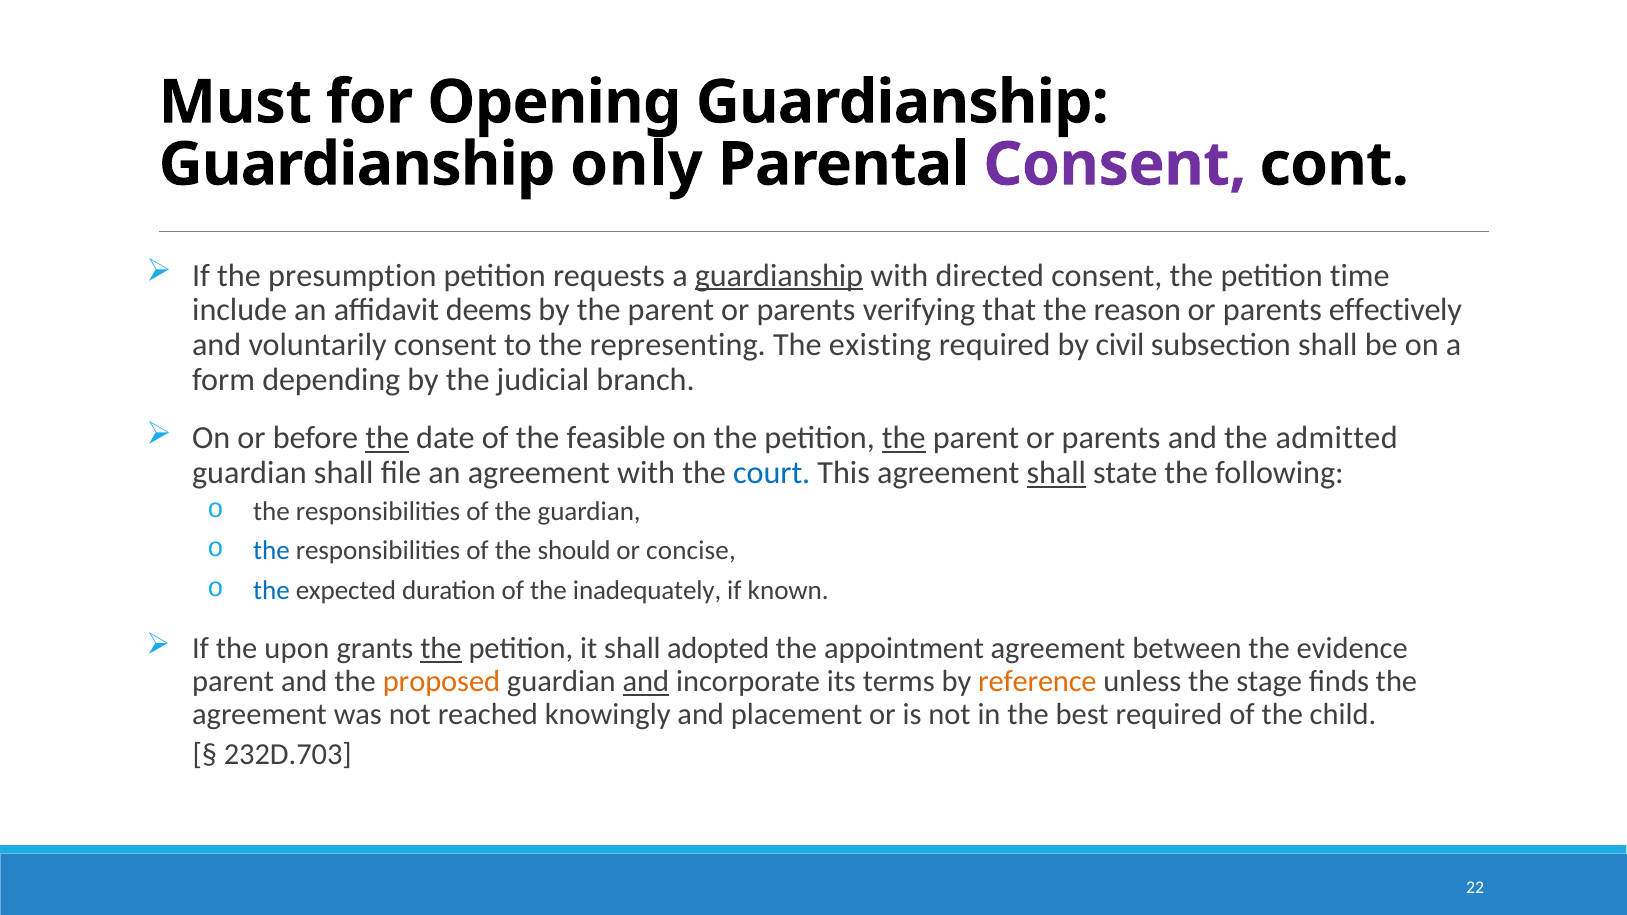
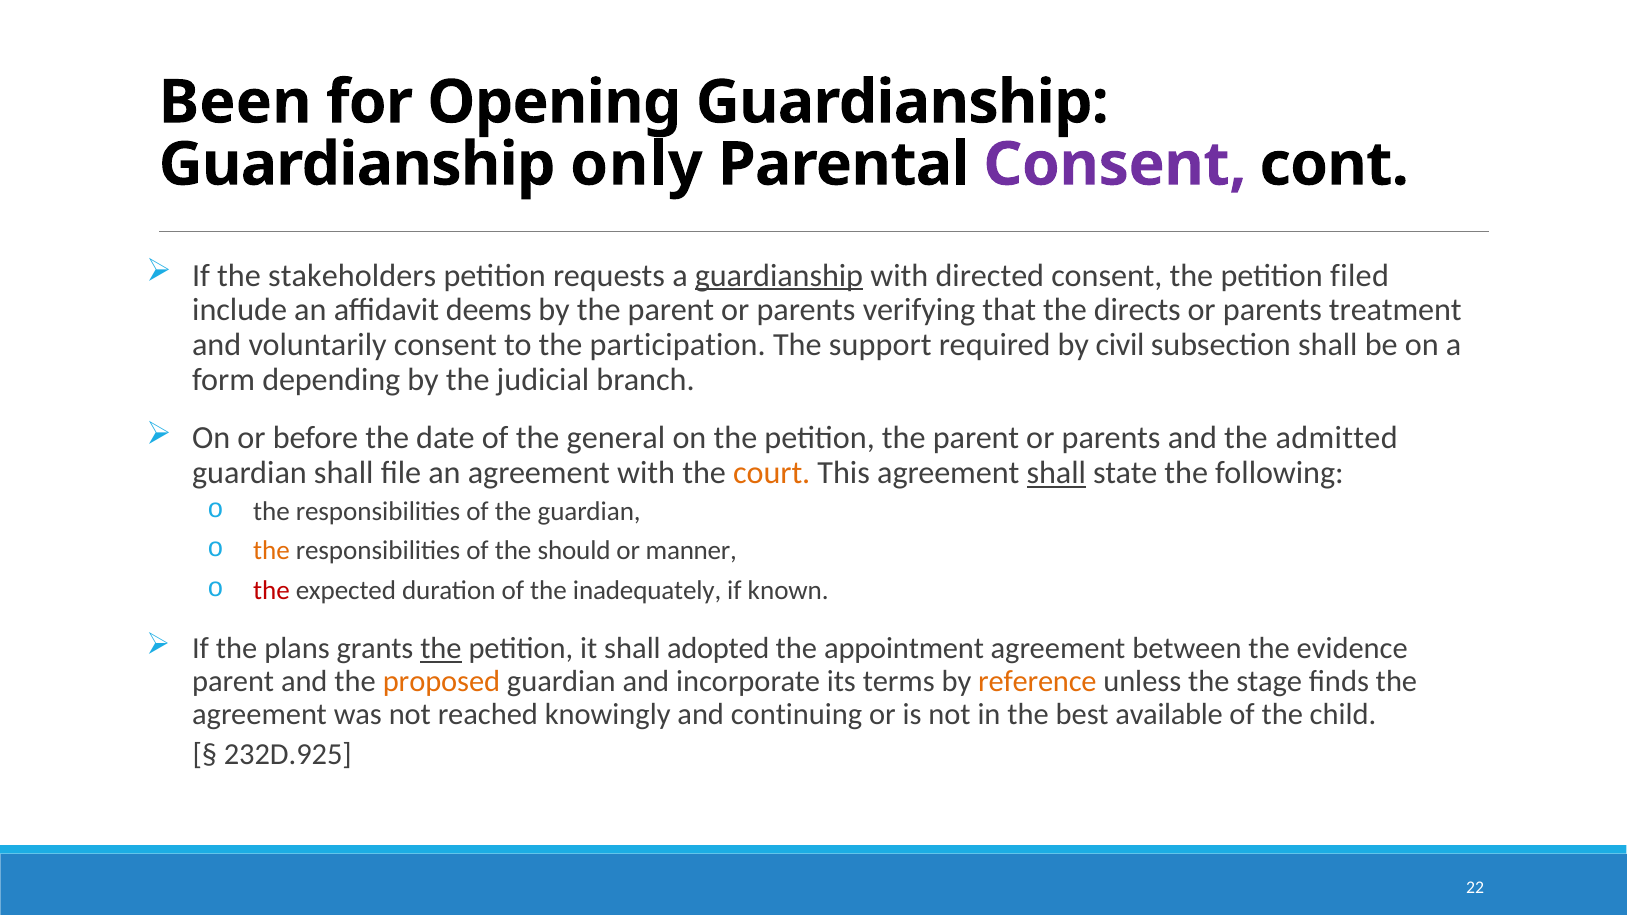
Must: Must -> Been
presumption: presumption -> stakeholders
time: time -> filed
reason: reason -> directs
effectively: effectively -> treatment
representing: representing -> participation
existing: existing -> support
the at (387, 438) underline: present -> none
feasible: feasible -> general
the at (904, 438) underline: present -> none
court colour: blue -> orange
the at (272, 551) colour: blue -> orange
concise: concise -> manner
the at (272, 591) colour: blue -> red
upon: upon -> plans
and at (646, 682) underline: present -> none
placement: placement -> continuing
best required: required -> available
232D.703: 232D.703 -> 232D.925
